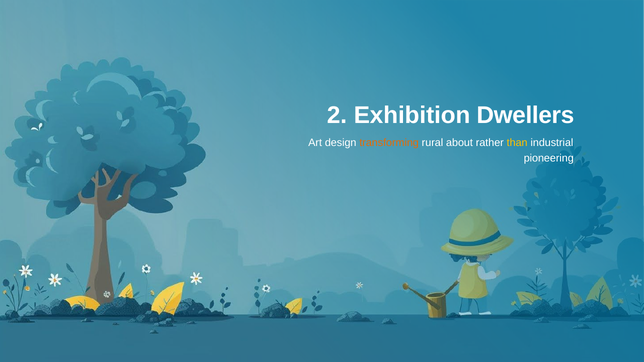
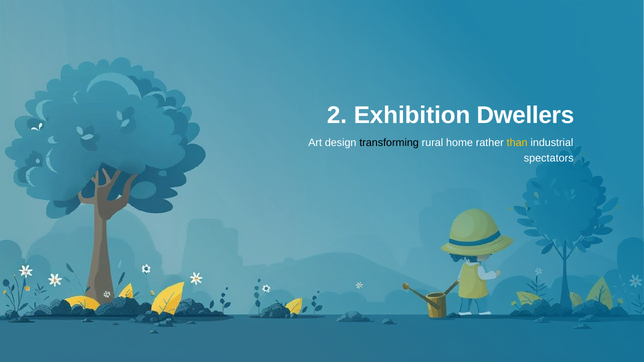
transforming colour: orange -> black
about: about -> home
pioneering: pioneering -> spectators
